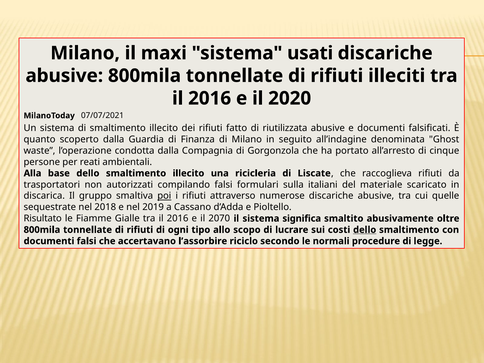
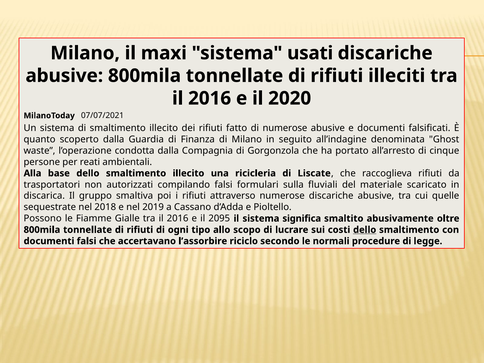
di riutilizzata: riutilizzata -> numerose
italiani: italiani -> fluviali
poi underline: present -> none
Risultato: Risultato -> Possono
2070: 2070 -> 2095
